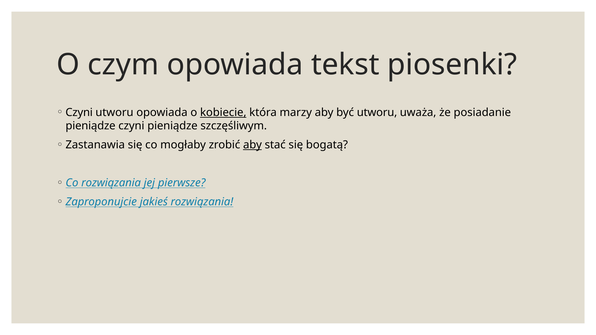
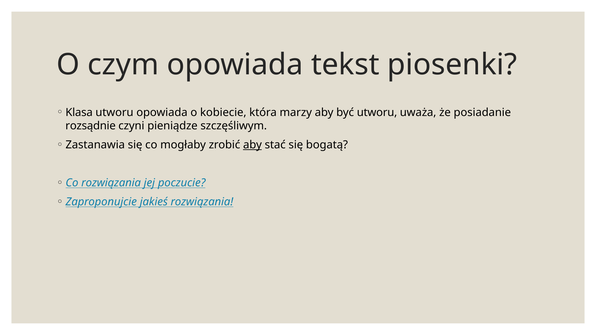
Czyni at (79, 113): Czyni -> Klasa
kobiecie underline: present -> none
pieniądze at (91, 126): pieniądze -> rozsądnie
pierwsze: pierwsze -> poczucie
